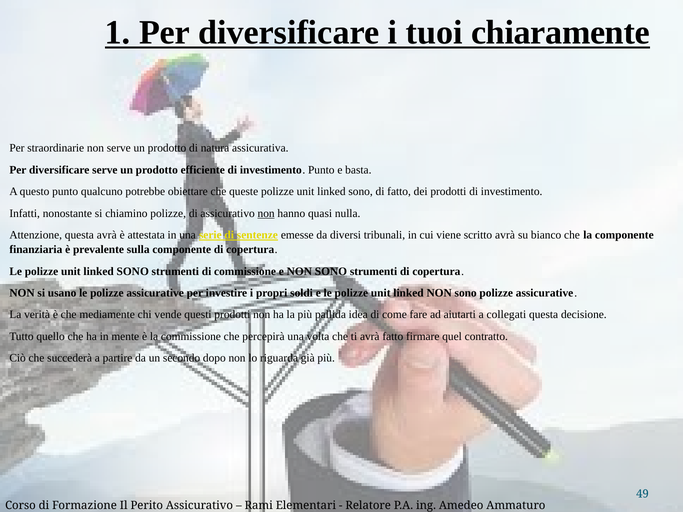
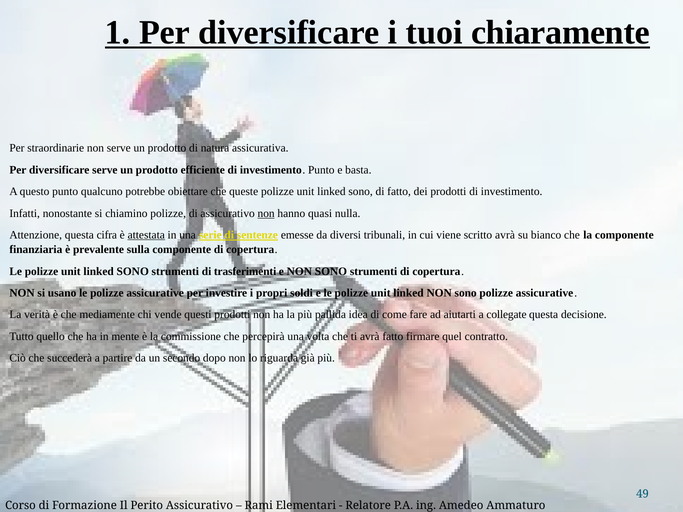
questa avrà: avrà -> cifra
attestata underline: none -> present
di commissione: commissione -> trasferimenti
collegati: collegati -> collegate
